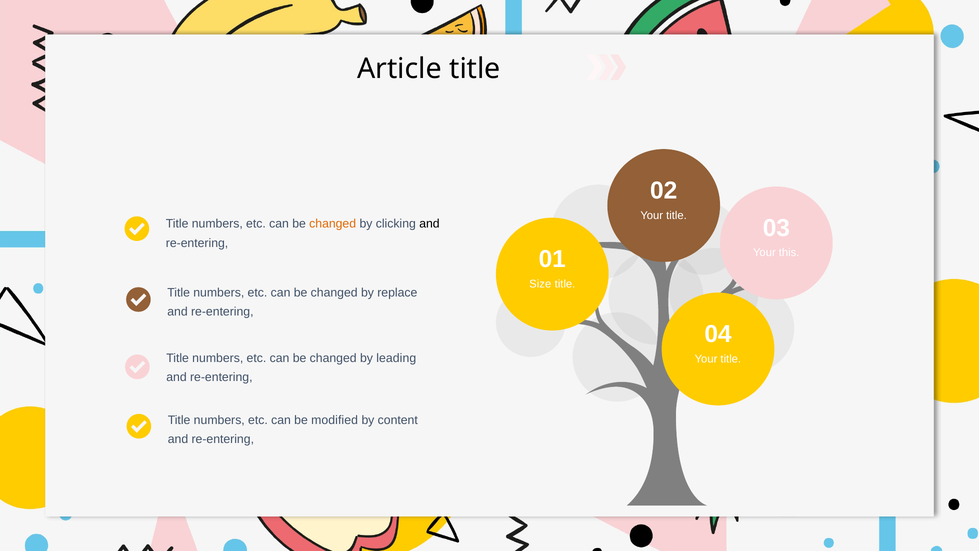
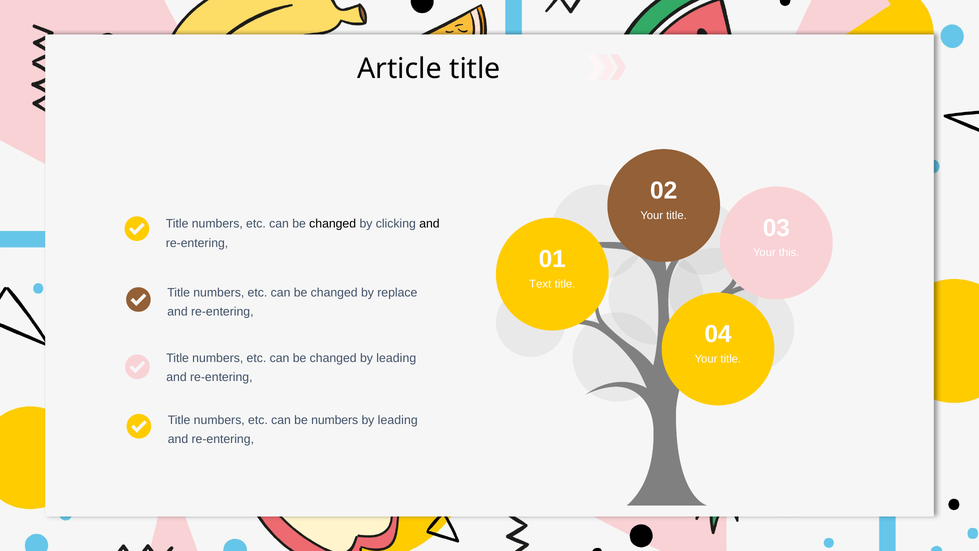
changed at (333, 224) colour: orange -> black
Size: Size -> Text
be modified: modified -> numbers
content at (398, 420): content -> leading
